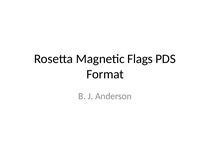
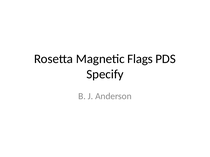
Format: Format -> Specify
